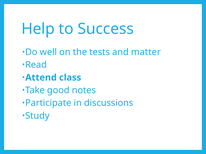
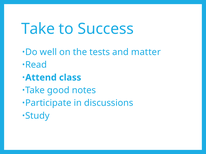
Help at (38, 29): Help -> Take
